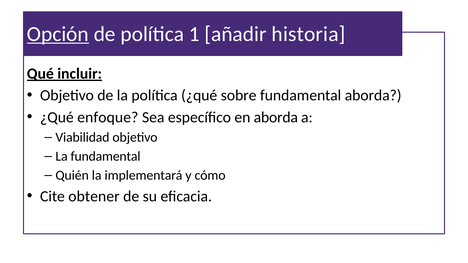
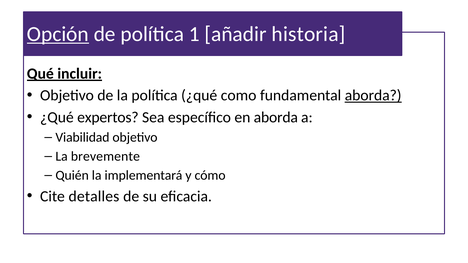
sobre: sobre -> como
aborda at (373, 96) underline: none -> present
enfoque: enfoque -> expertos
La fundamental: fundamental -> brevemente
obtener: obtener -> detalles
